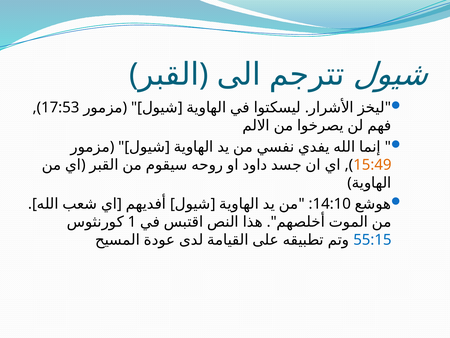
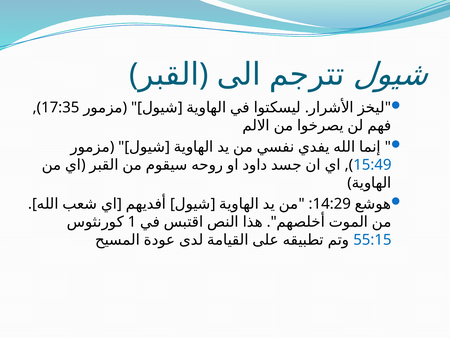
17:53: 17:53 -> 17:35
15:49 colour: orange -> blue
14:10: 14:10 -> 14:29
